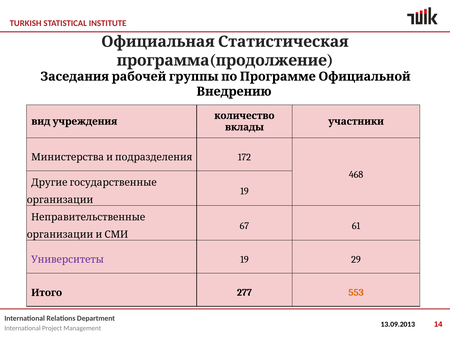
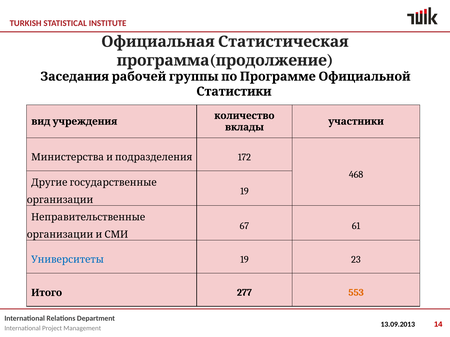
Внедрению: Внедрению -> Статистики
Университеты colour: purple -> blue
29: 29 -> 23
